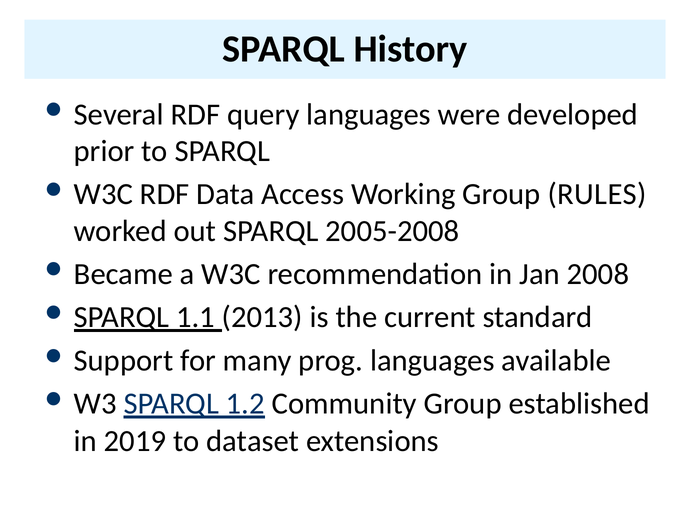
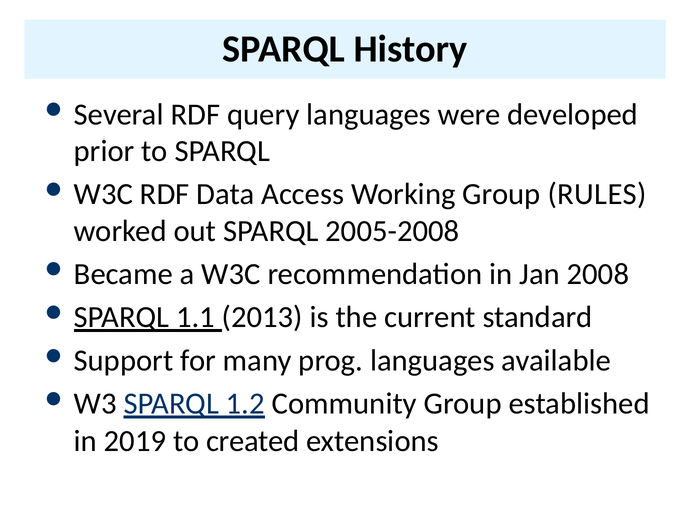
dataset: dataset -> created
